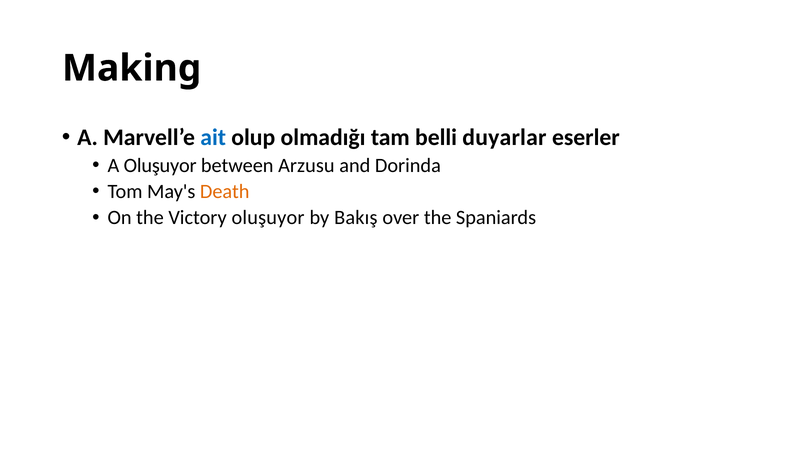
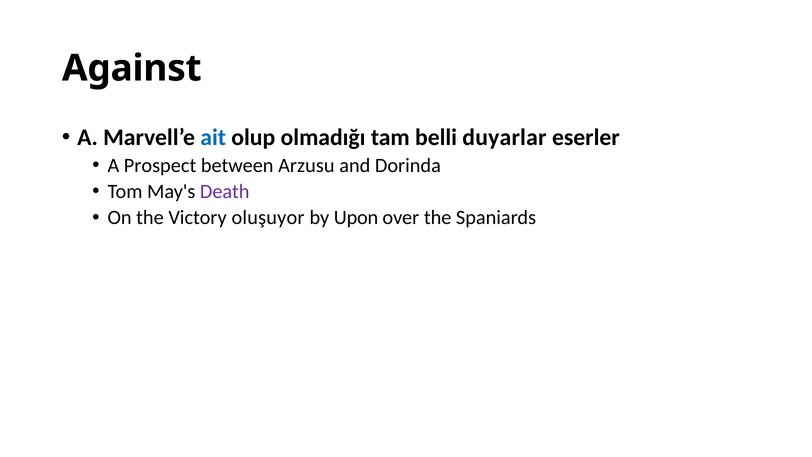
Making: Making -> Against
A Oluşuyor: Oluşuyor -> Prospect
Death colour: orange -> purple
Bakış: Bakış -> Upon
